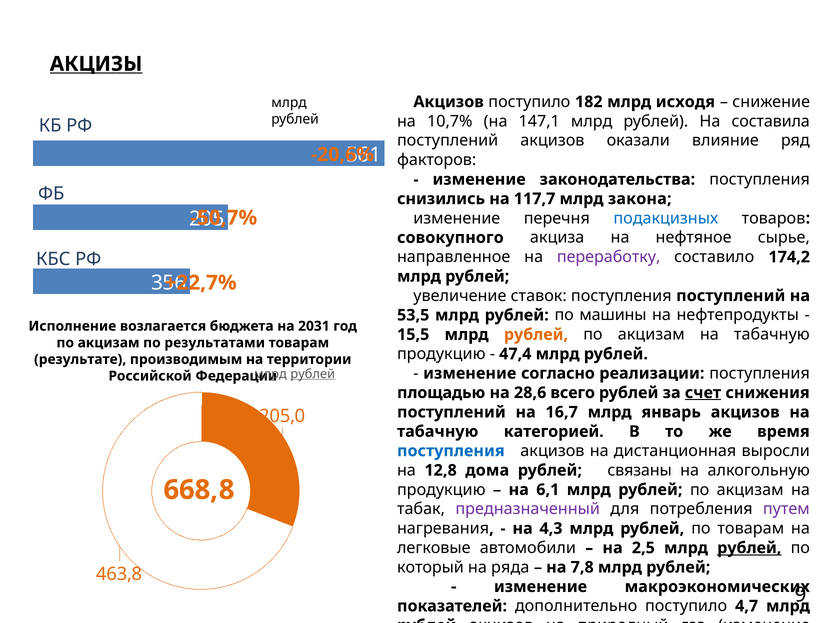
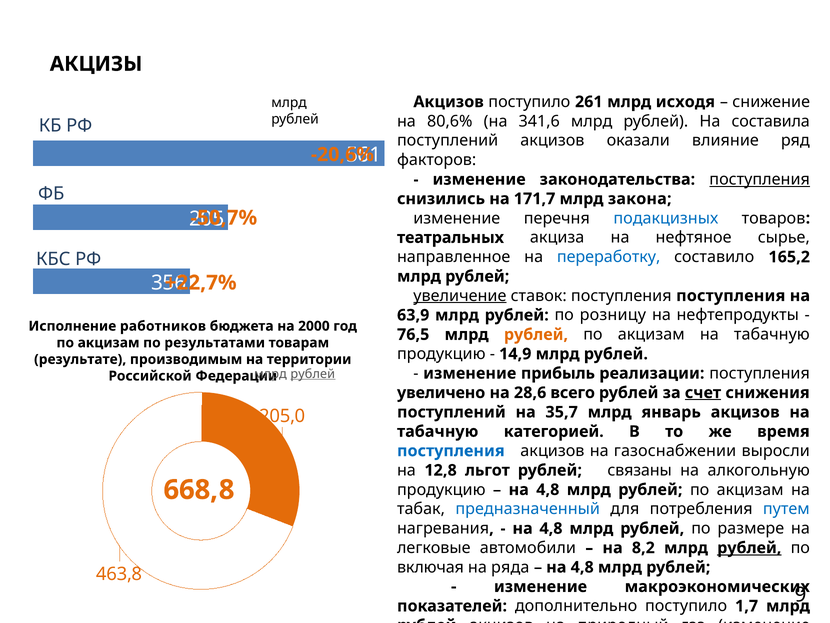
АКЦИЗЫ underline: present -> none
182: 182 -> 261
10,7%: 10,7% -> 80,6%
147,1: 147,1 -> 341,6
поступления at (760, 179) underline: none -> present
117,7: 117,7 -> 171,7
совокупного: совокупного -> театральных
переработку colour: purple -> blue
174,2: 174,2 -> 165,2
увеличение underline: none -> present
поступления поступлений: поступлений -> поступления
53,5: 53,5 -> 63,9
машины: машины -> розницу
возлагается: возлагается -> работников
2031: 2031 -> 2000
15,5: 15,5 -> 76,5
47,4: 47,4 -> 14,9
согласно: согласно -> прибыль
площадью: площадью -> увеличено
16,7: 16,7 -> 35,7
дистанционная: дистанционная -> газоснабжении
дома: дома -> льгот
6,1 at (548, 489): 6,1 -> 4,8
предназначенный colour: purple -> blue
путем colour: purple -> blue
4,3 at (551, 528): 4,3 -> 4,8
по товарам: товарам -> размере
2,5: 2,5 -> 8,2
который: который -> включая
7,8 at (582, 567): 7,8 -> 4,8
4,7: 4,7 -> 1,7
